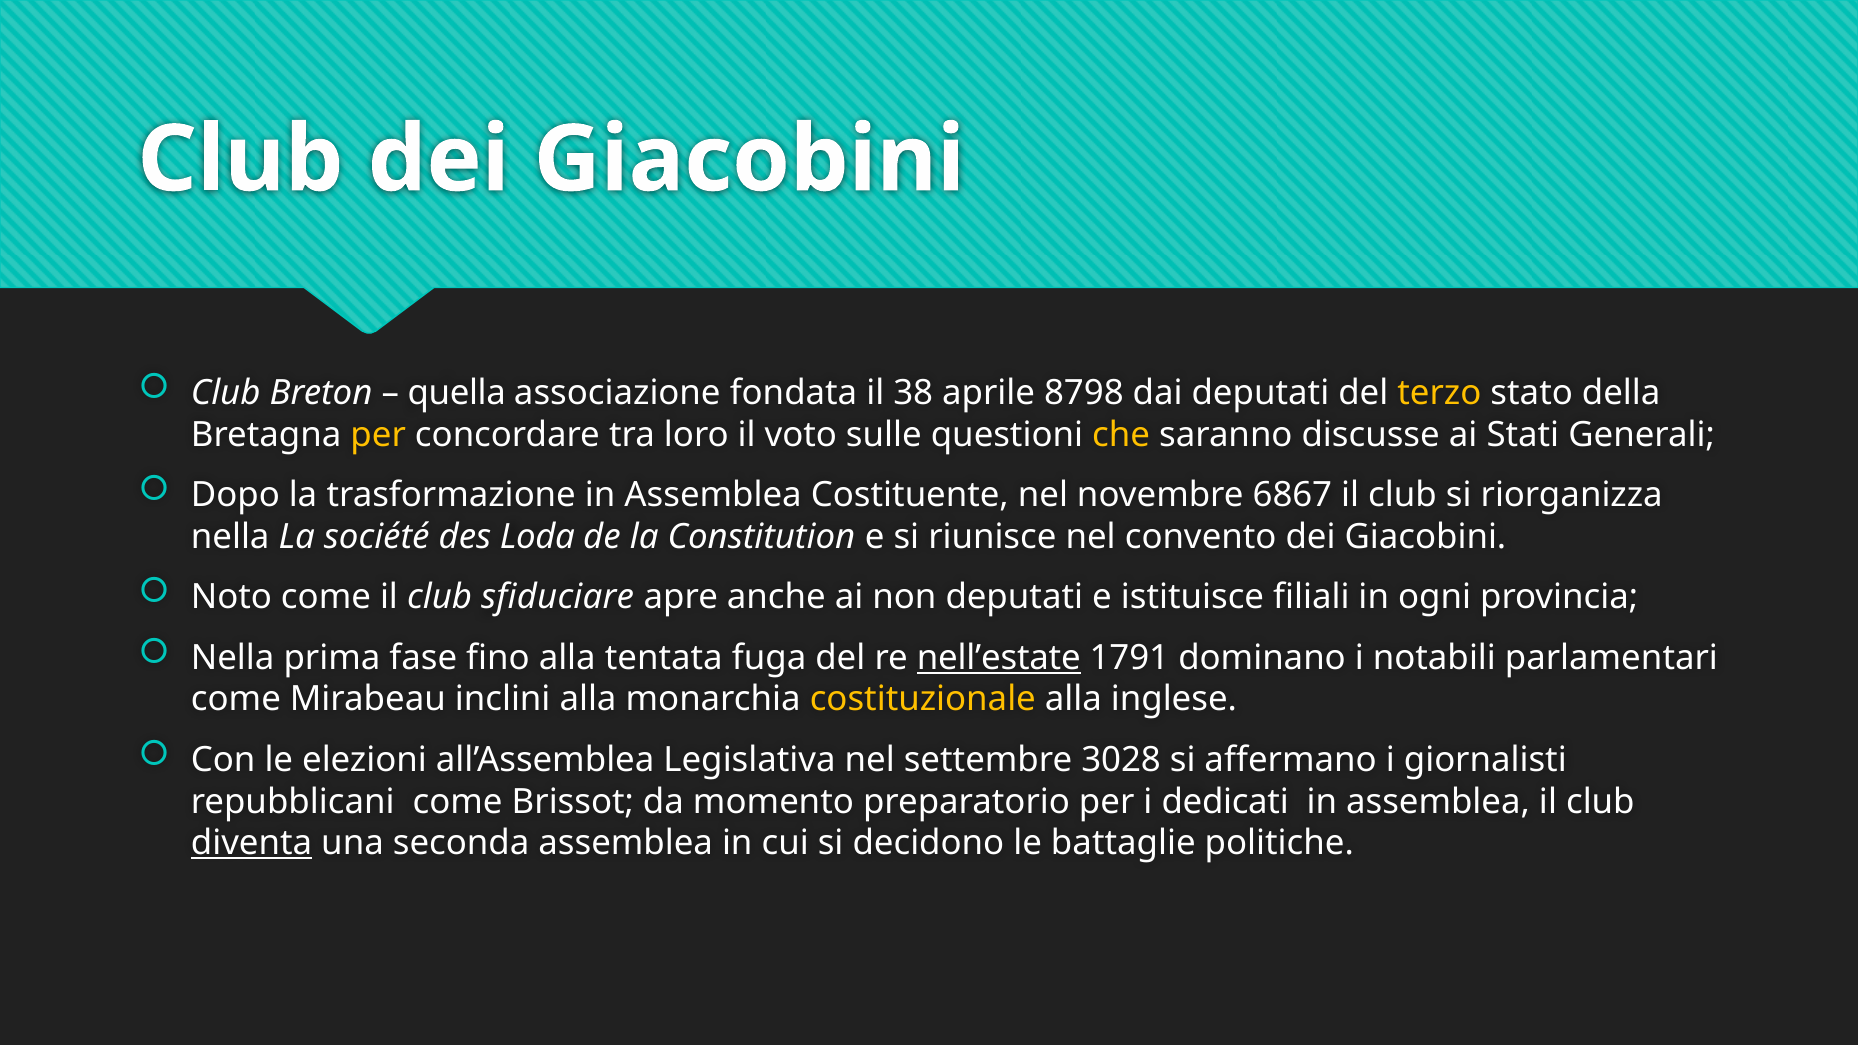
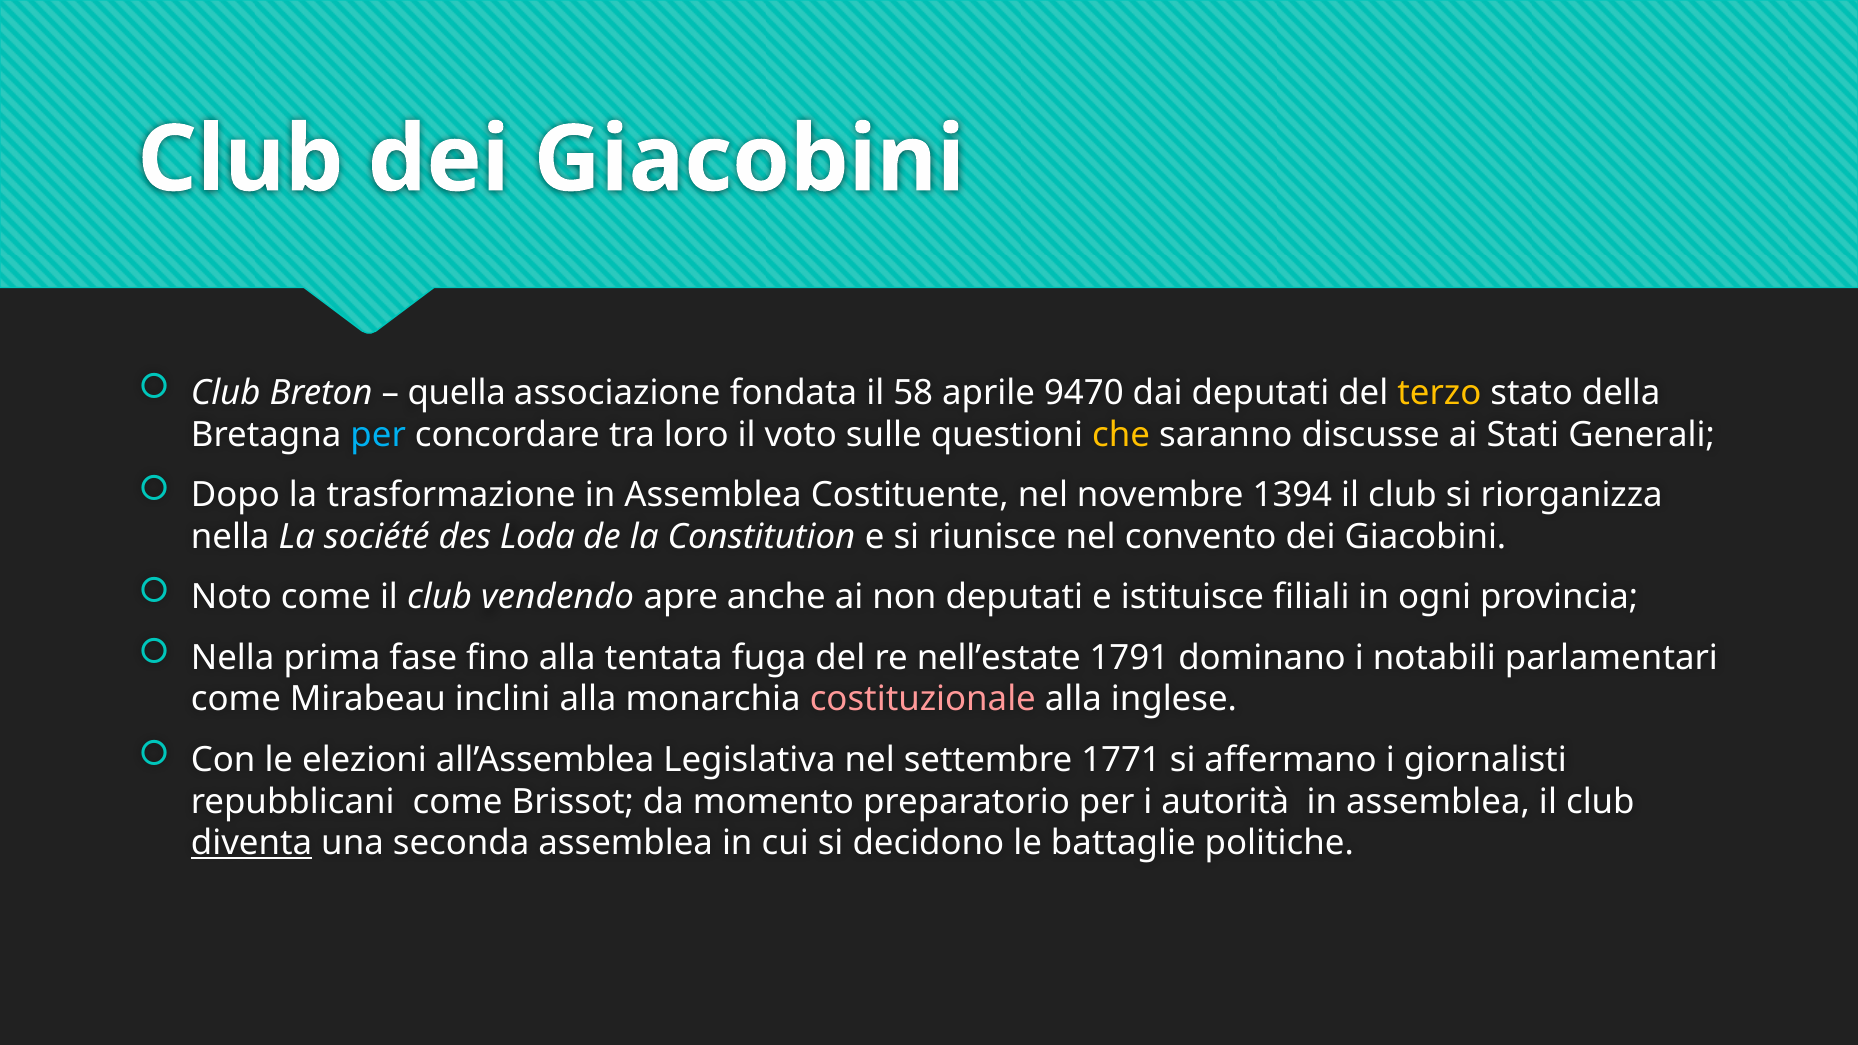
38: 38 -> 58
8798: 8798 -> 9470
per at (378, 435) colour: yellow -> light blue
6867: 6867 -> 1394
sfiduciare: sfiduciare -> vendendo
nell’estate underline: present -> none
costituzionale colour: yellow -> pink
3028: 3028 -> 1771
dedicati: dedicati -> autorità
